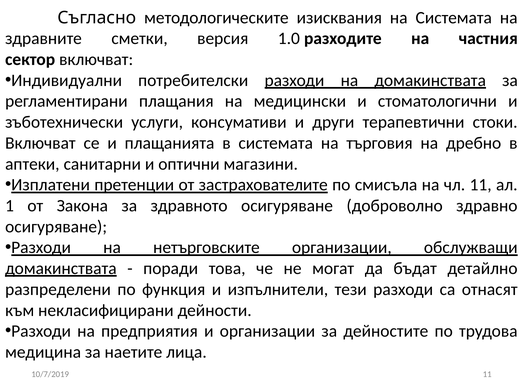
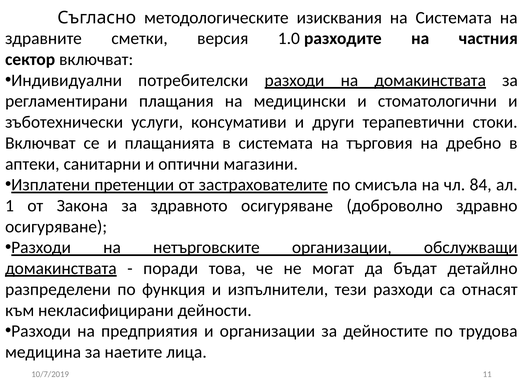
чл 11: 11 -> 84
